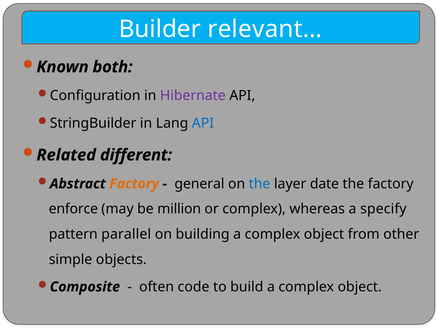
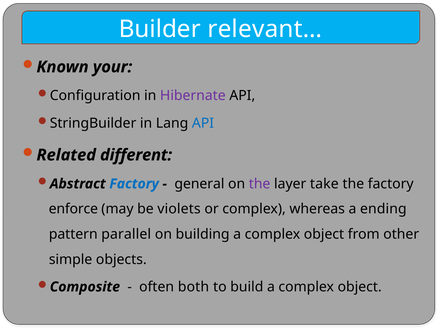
both: both -> your
Factory at (134, 184) colour: orange -> blue
the at (260, 184) colour: blue -> purple
date: date -> take
million: million -> violets
specify: specify -> ending
code: code -> both
